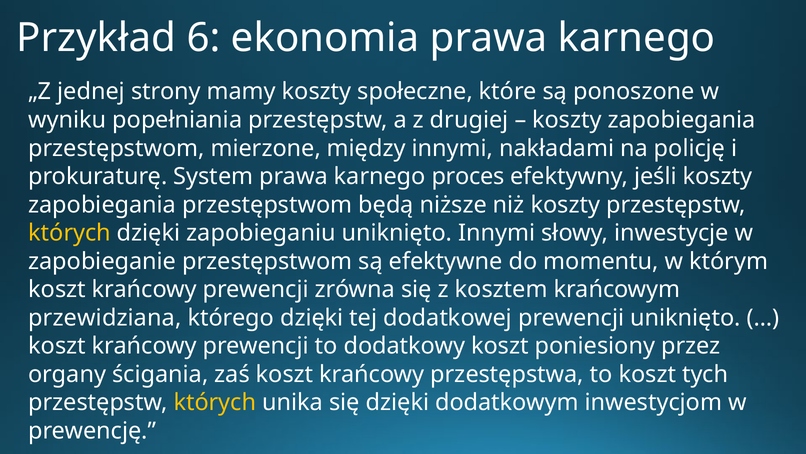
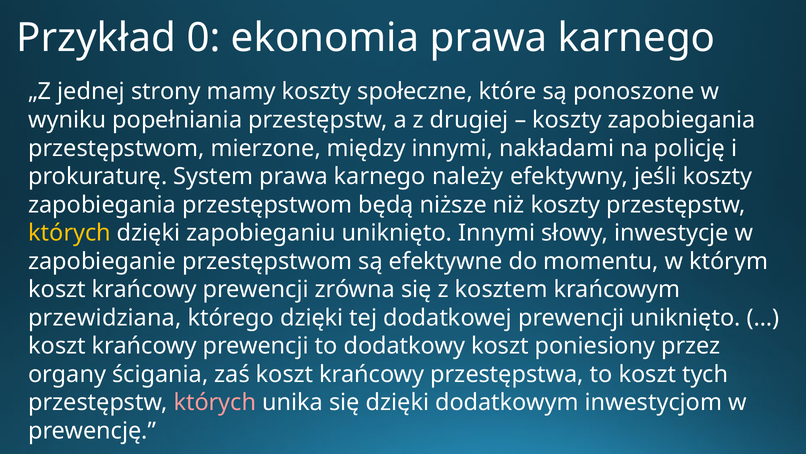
6: 6 -> 0
proces: proces -> należy
których at (215, 402) colour: yellow -> pink
